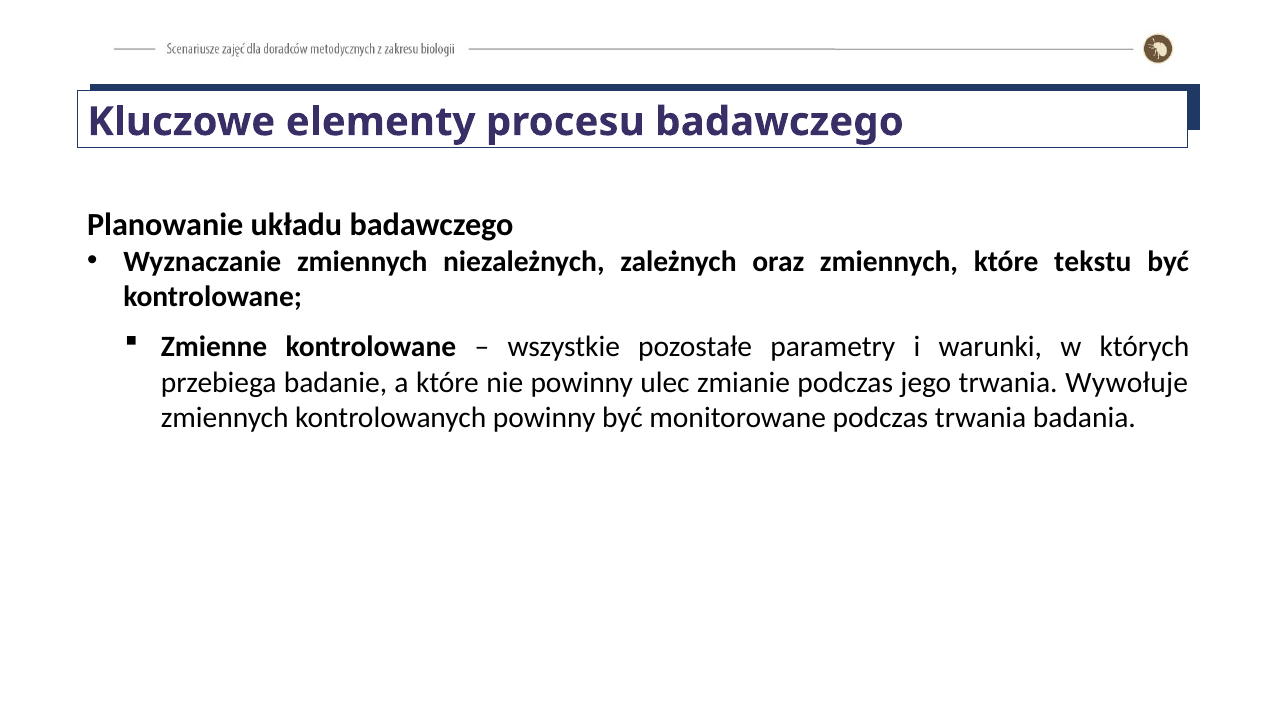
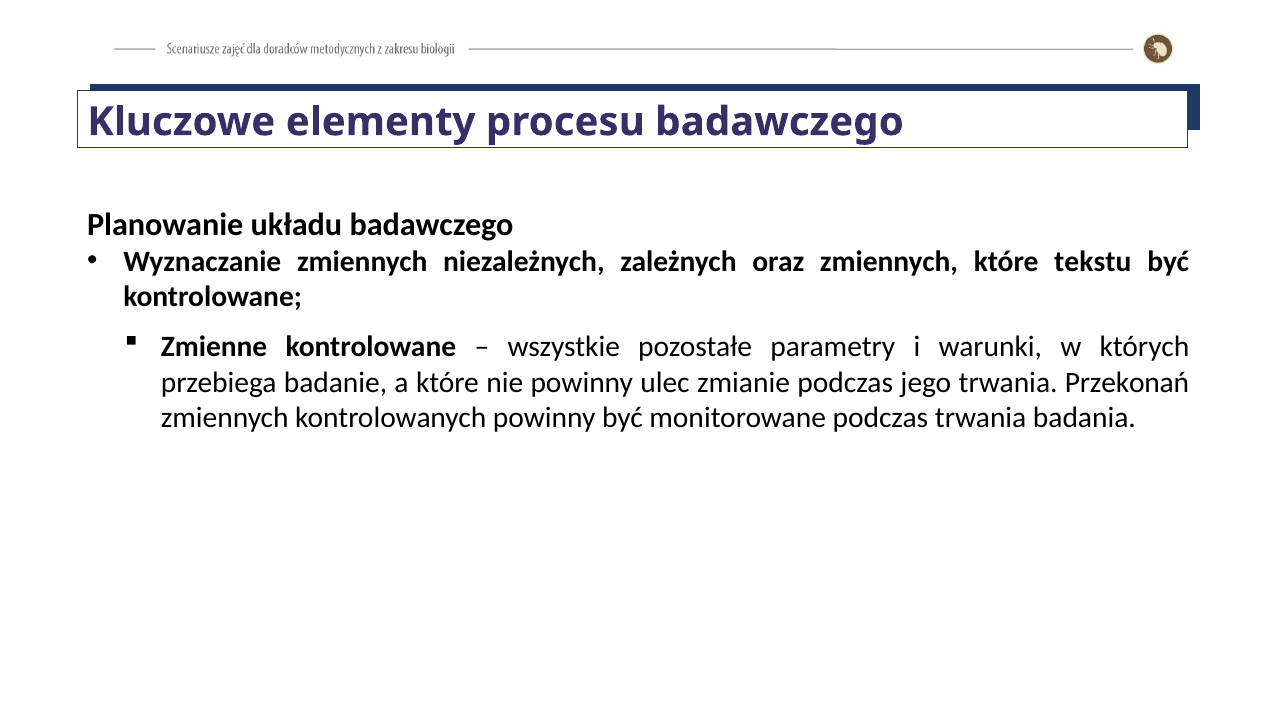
Wywołuje: Wywołuje -> Przekonań
